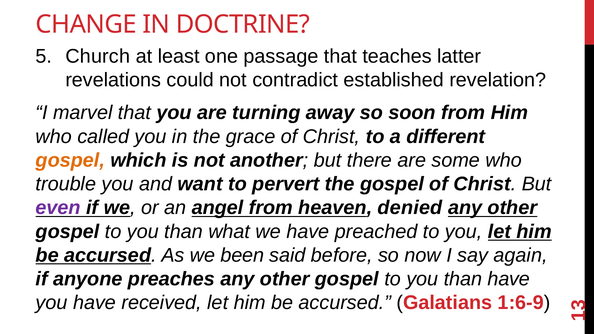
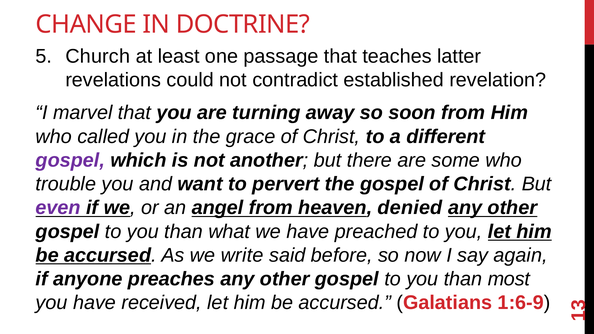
gospel at (70, 160) colour: orange -> purple
been: been -> write
than have: have -> most
